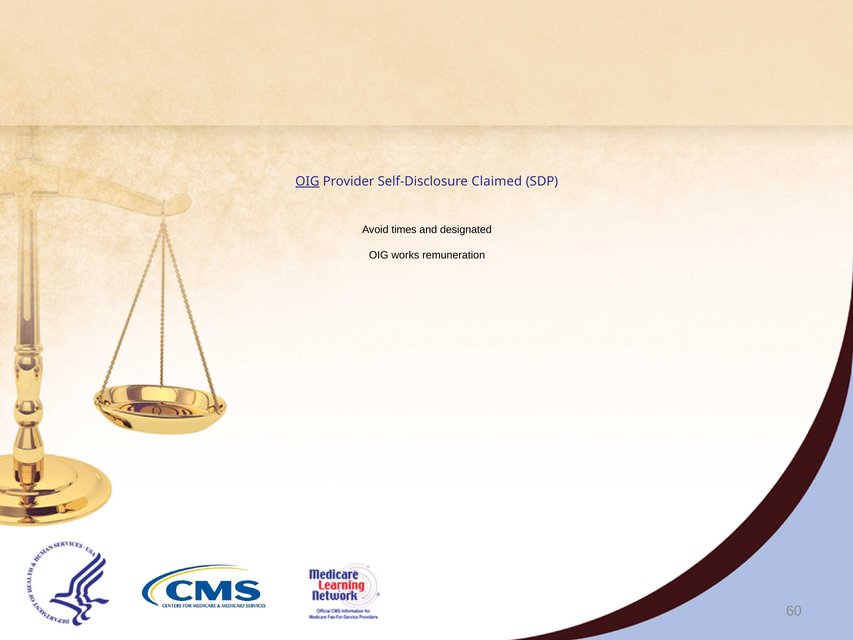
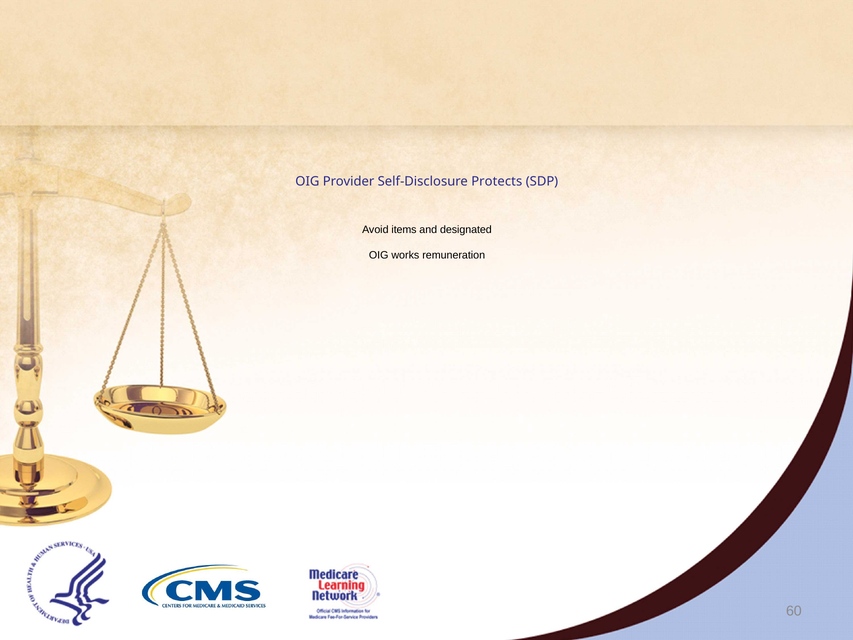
OIG at (307, 181) underline: present -> none
Claimed: Claimed -> Protects
times: times -> items
